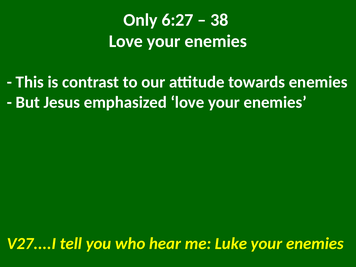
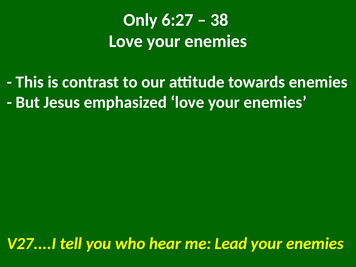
Luke: Luke -> Lead
